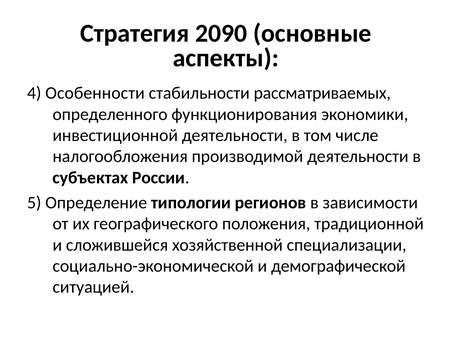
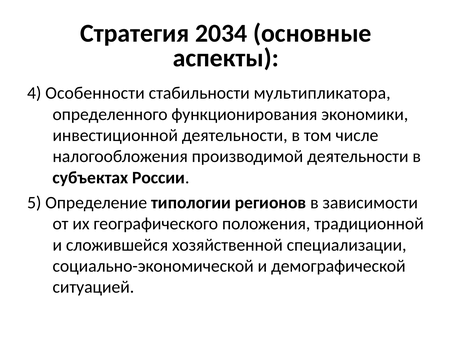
2090: 2090 -> 2034
рассматриваемых: рассматриваемых -> мультипликатора
